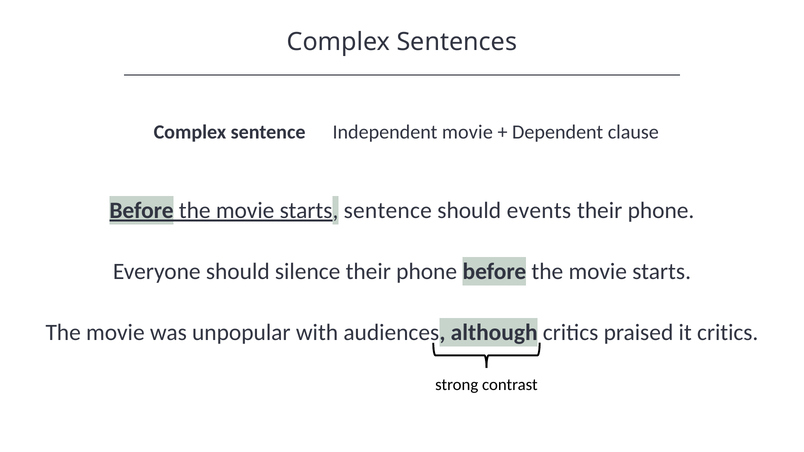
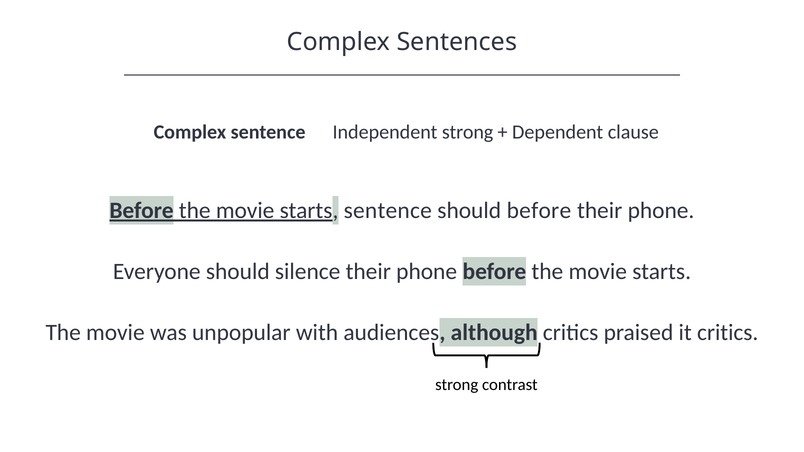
Independent movie: movie -> strong
should events: events -> before
